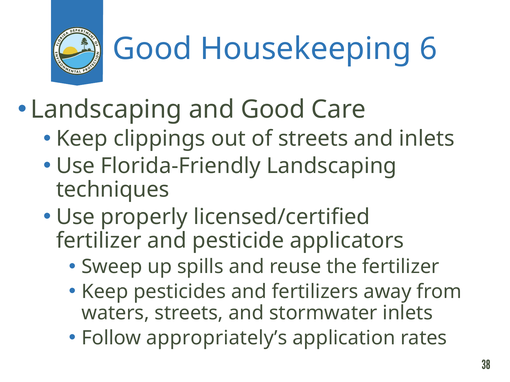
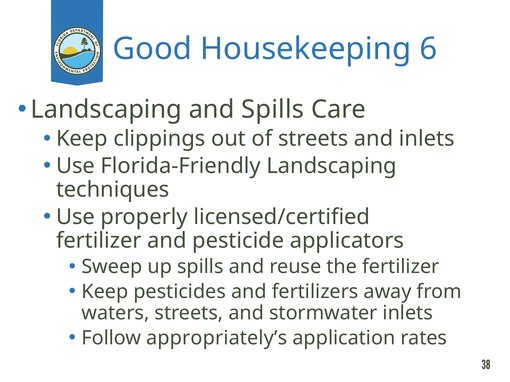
and Good: Good -> Spills
